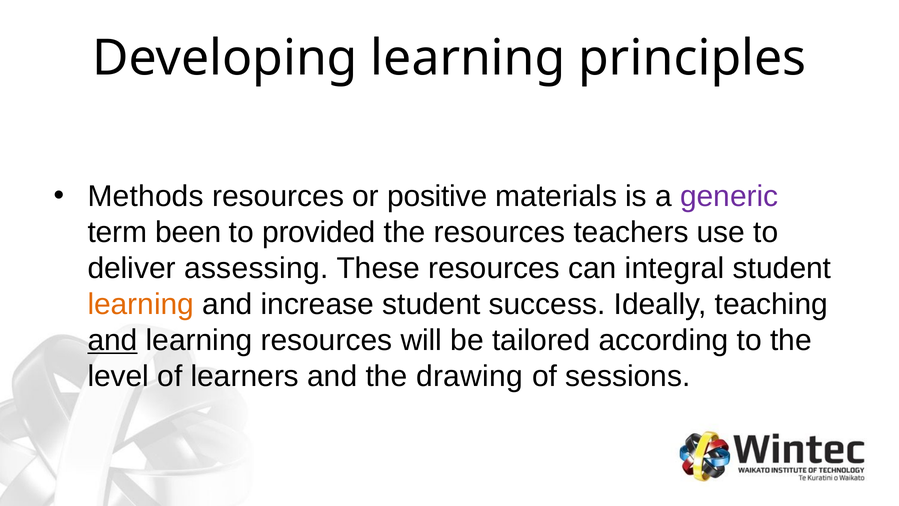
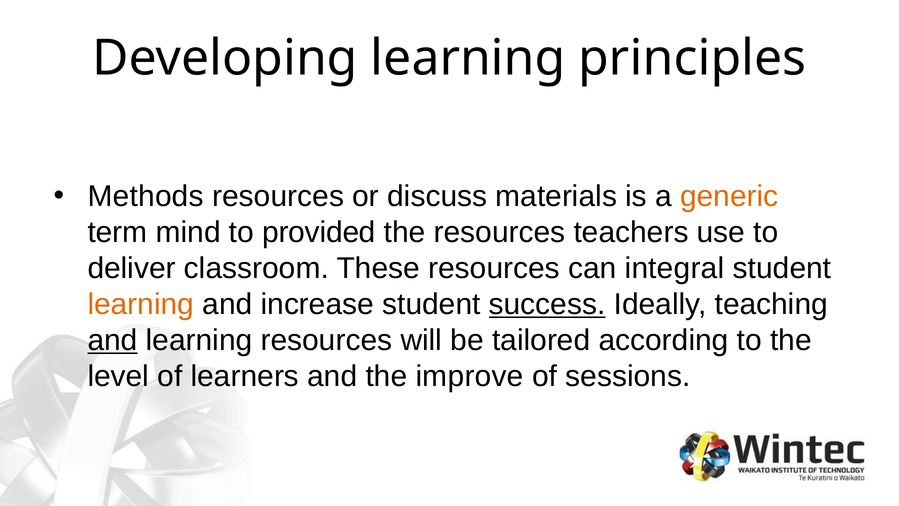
positive: positive -> discuss
generic colour: purple -> orange
been: been -> mind
assessing: assessing -> classroom
success underline: none -> present
drawing: drawing -> improve
